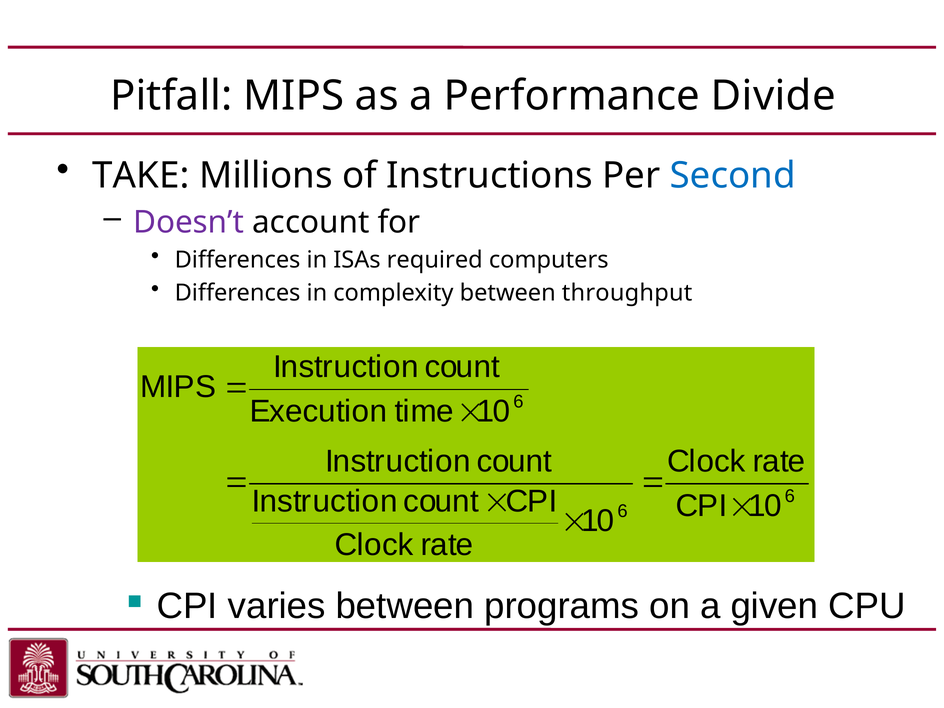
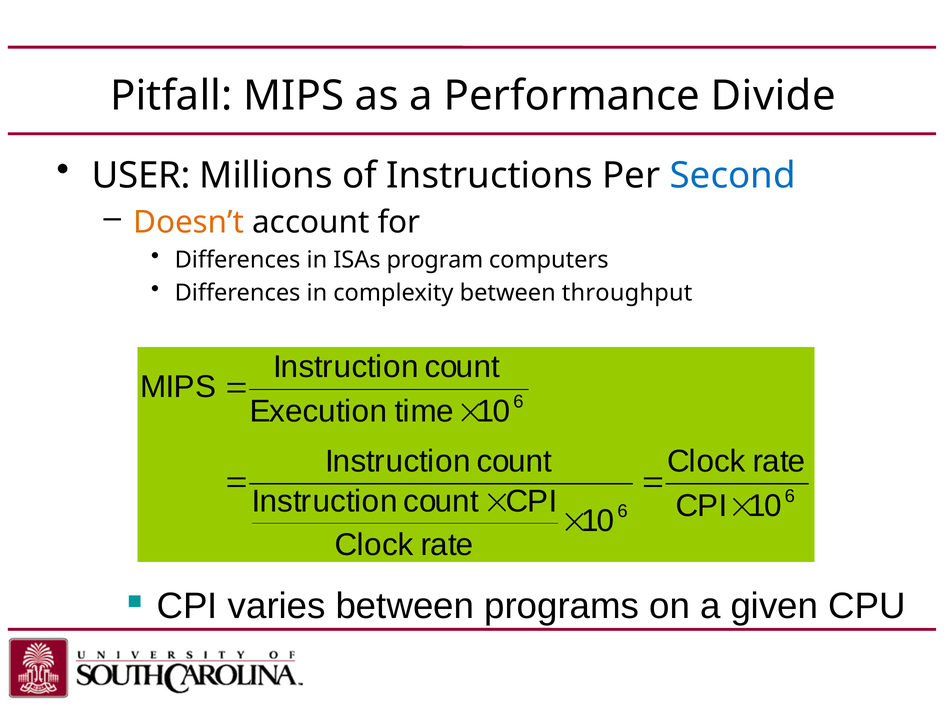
TAKE: TAKE -> USER
Doesn’t colour: purple -> orange
required: required -> program
